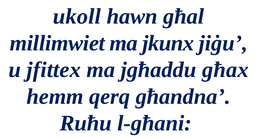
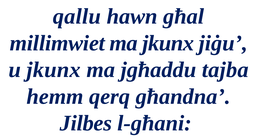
ukoll: ukoll -> qallu
u jfittex: jfittex -> jkunx
għax: għax -> tajba
Ruħu: Ruħu -> Jilbes
